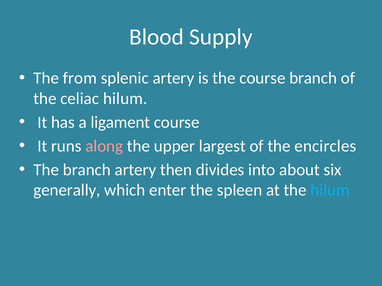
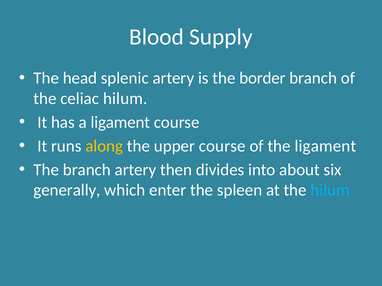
from: from -> head
the course: course -> border
along colour: pink -> yellow
upper largest: largest -> course
the encircles: encircles -> ligament
